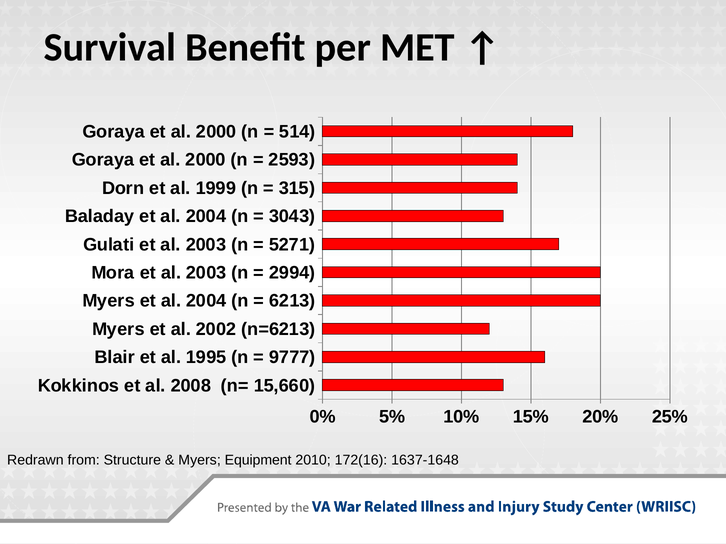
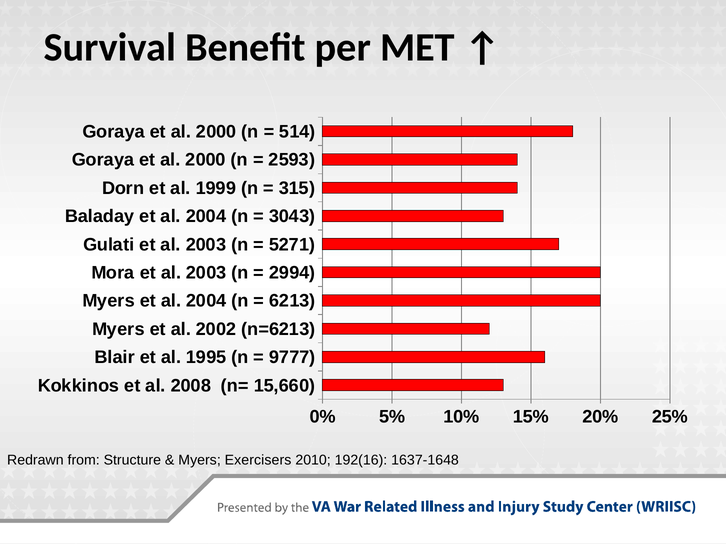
Equipment: Equipment -> Exercisers
172(16: 172(16 -> 192(16
